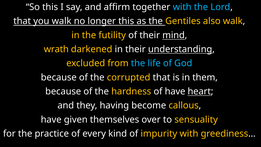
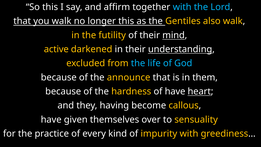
wrath: wrath -> active
corrupted: corrupted -> announce
